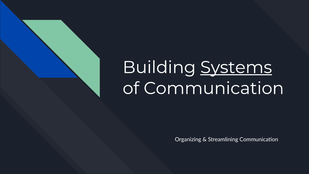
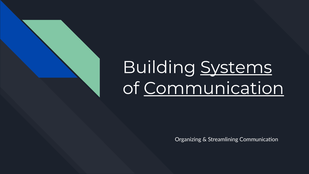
Communication at (214, 88) underline: none -> present
